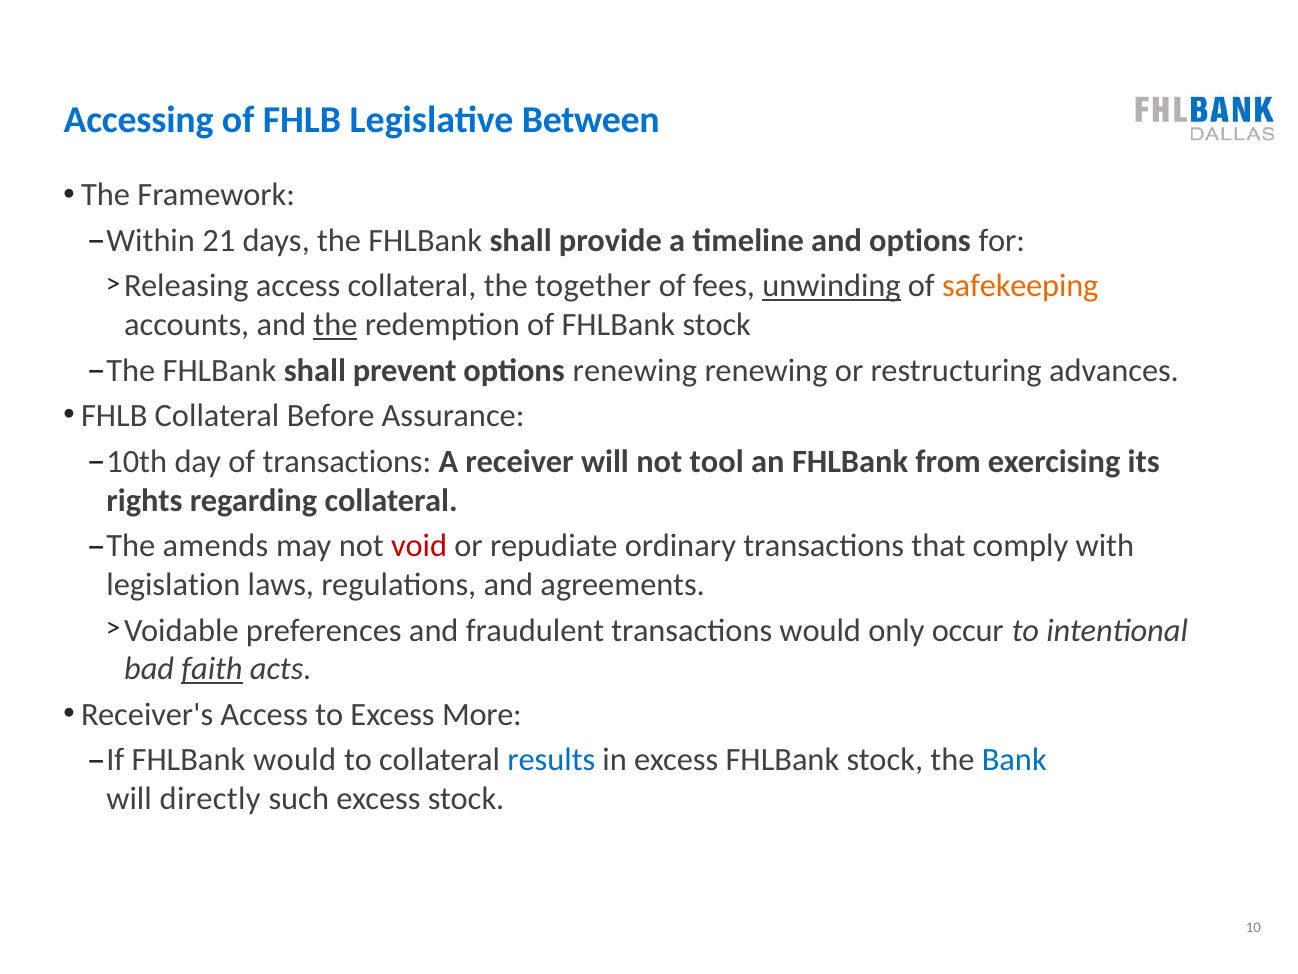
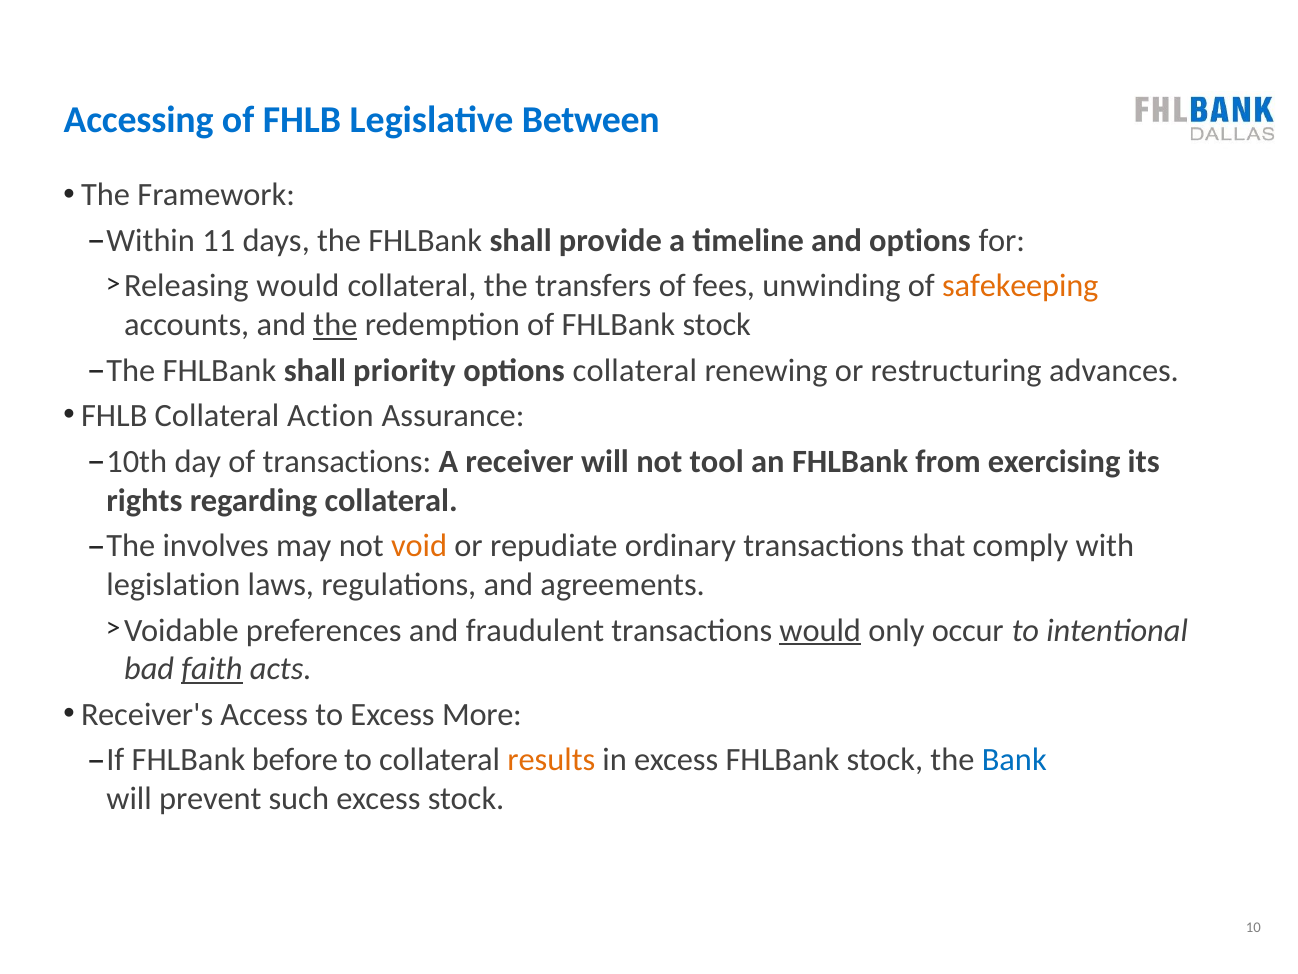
21: 21 -> 11
access at (298, 286): access -> would
together: together -> transfers
unwinding underline: present -> none
prevent: prevent -> priority
options renewing: renewing -> collateral
Before: Before -> Action
amends: amends -> involves
void colour: red -> orange
would at (820, 630) underline: none -> present
FHLBank would: would -> before
results colour: blue -> orange
directly: directly -> prevent
